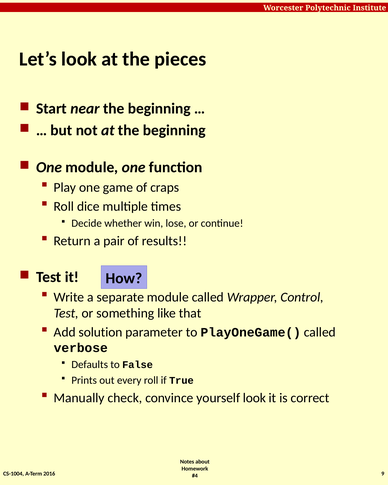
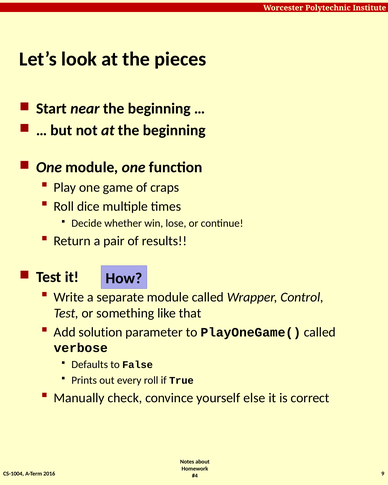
yourself look: look -> else
